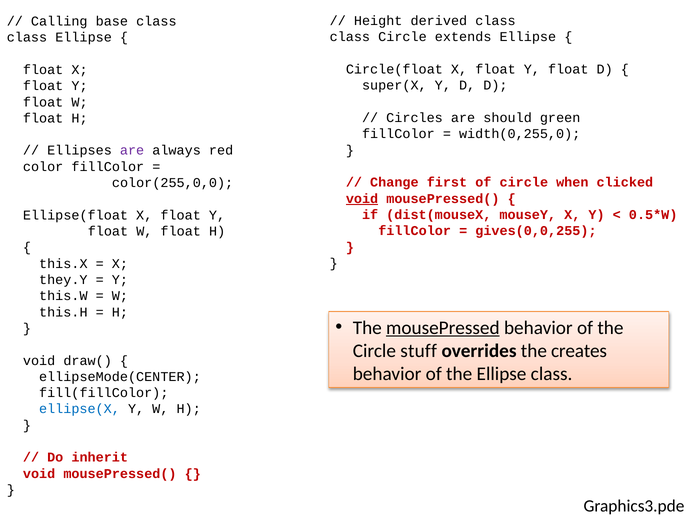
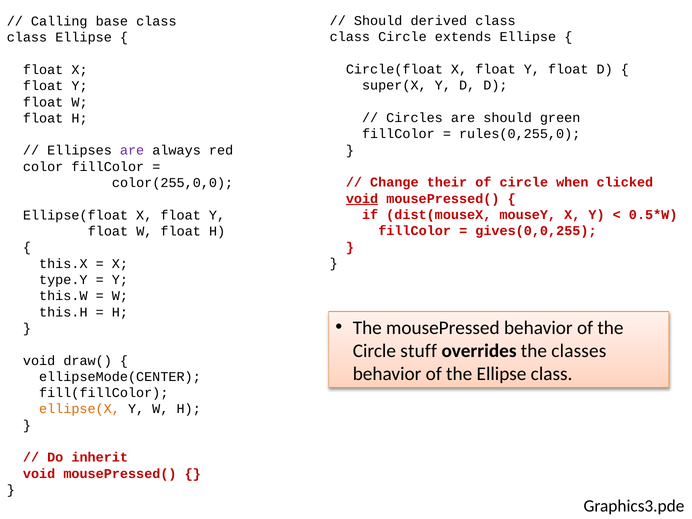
Height at (378, 21): Height -> Should
width(0,255,0: width(0,255,0 -> rules(0,255,0
first: first -> their
they.Y: they.Y -> type.Y
mousePressed underline: present -> none
creates: creates -> classes
ellipse(X colour: blue -> orange
